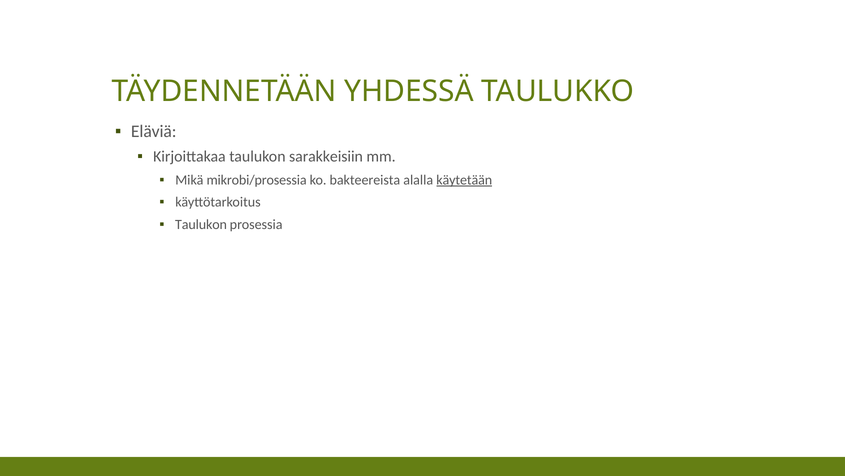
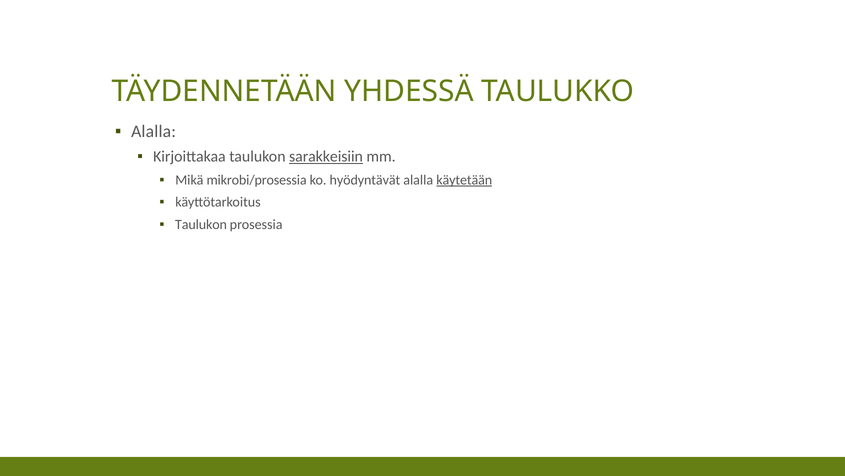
Eläviä at (154, 131): Eläviä -> Alalla
sarakkeisiin underline: none -> present
bakteereista: bakteereista -> hyödyntävät
